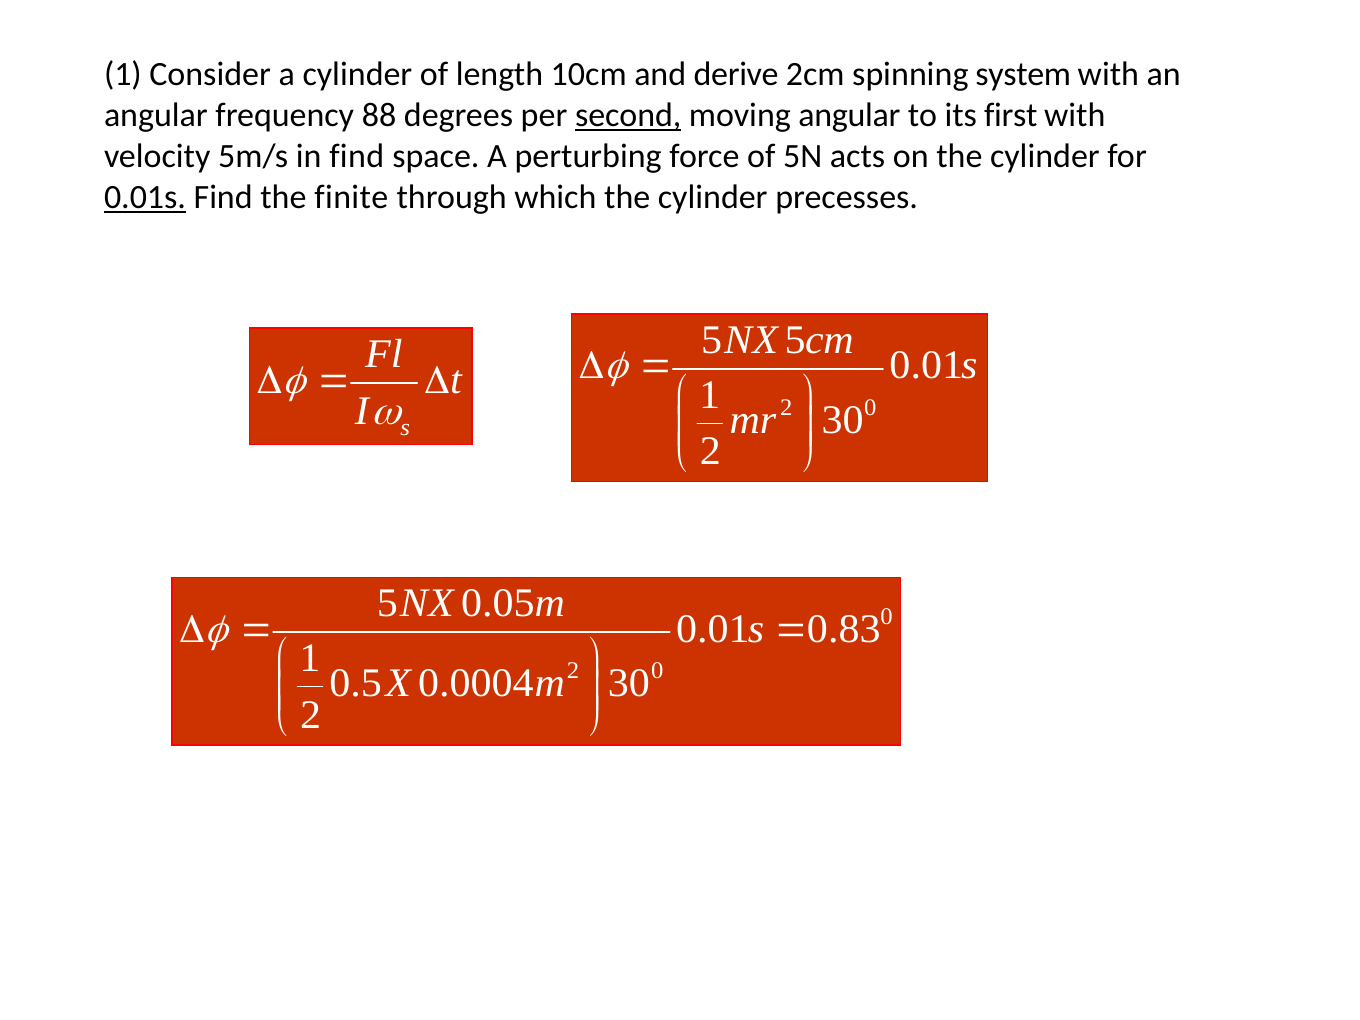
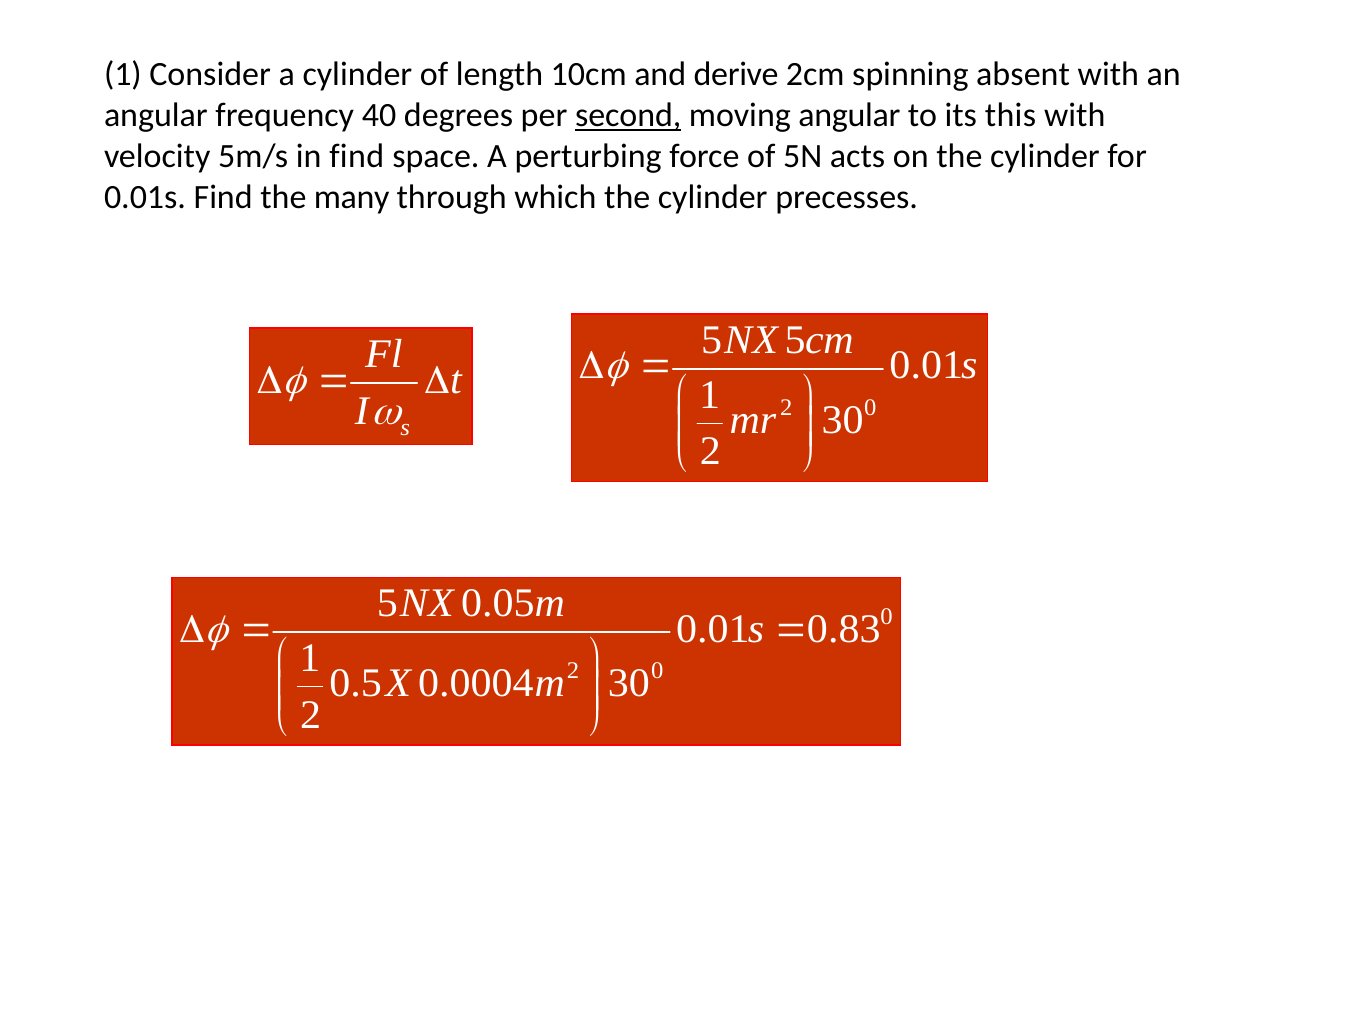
system: system -> absent
88: 88 -> 40
first: first -> this
0.01s underline: present -> none
finite: finite -> many
